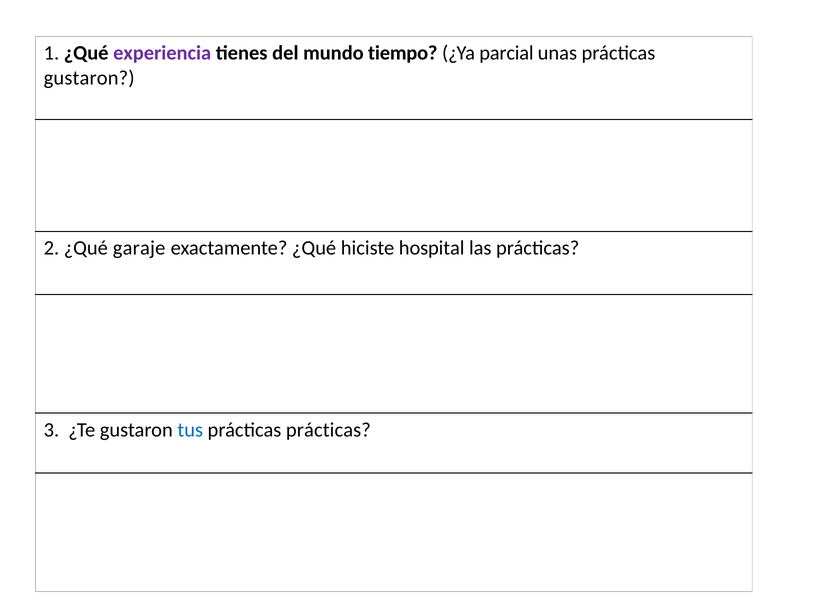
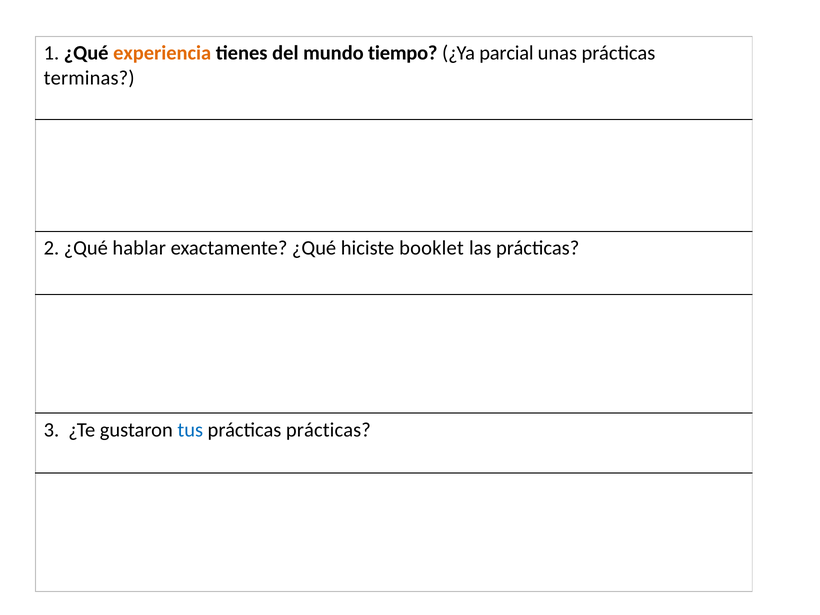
experiencia colour: purple -> orange
gustaron at (89, 78): gustaron -> terminas
garaje: garaje -> hablar
hospital: hospital -> booklet
